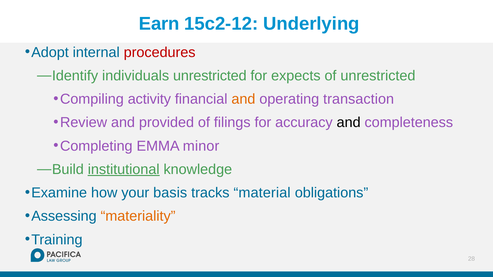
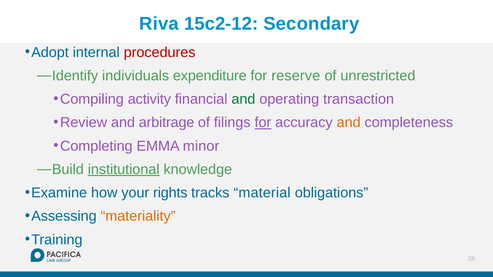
Earn: Earn -> Riva
Underlying: Underlying -> Secondary
individuals unrestricted: unrestricted -> expenditure
expects: expects -> reserve
and at (243, 99) colour: orange -> green
provided: provided -> arbitrage
for at (263, 123) underline: none -> present
and at (349, 123) colour: black -> orange
basis: basis -> rights
